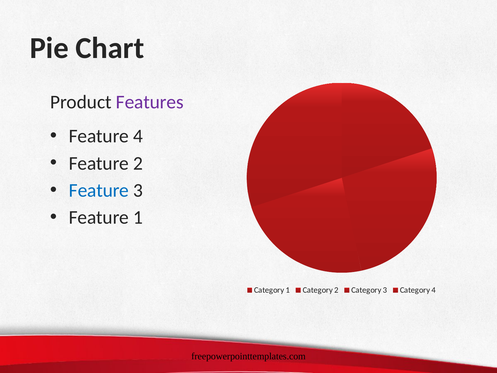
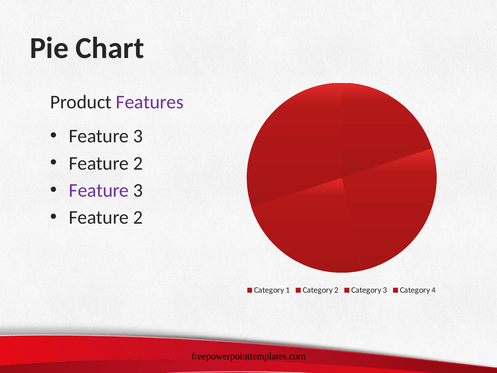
4 at (138, 136): 4 -> 3
Feature at (99, 190) colour: blue -> purple
1 at (138, 217): 1 -> 2
